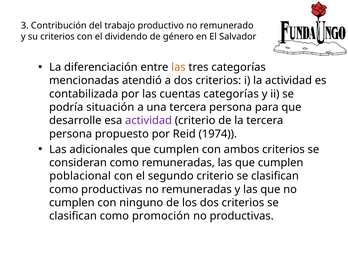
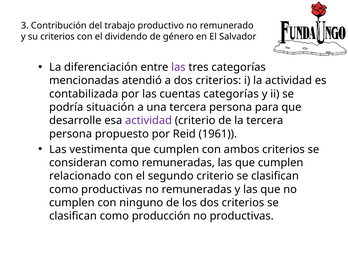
las at (178, 67) colour: orange -> purple
1974: 1974 -> 1961
adicionales: adicionales -> vestimenta
poblacional: poblacional -> relacionado
promoción: promoción -> producción
